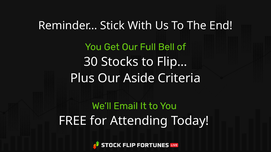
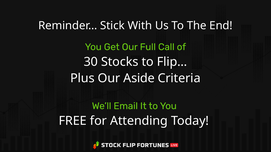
Bell: Bell -> Call
